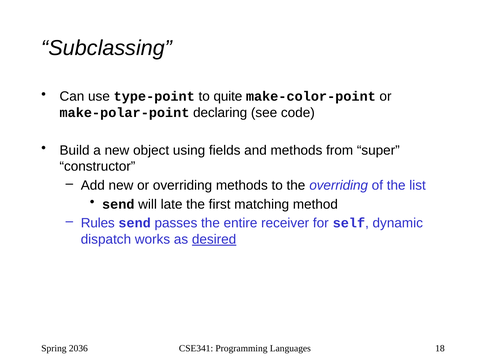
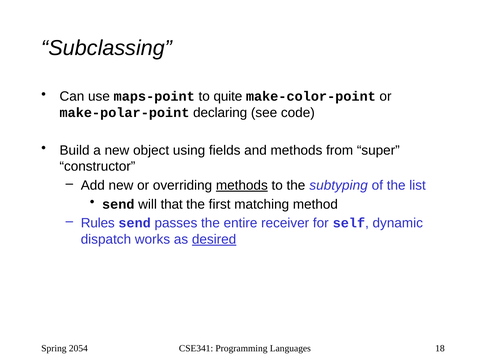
type-point: type-point -> maps-point
methods at (242, 186) underline: none -> present
the overriding: overriding -> subtyping
late: late -> that
2036: 2036 -> 2054
